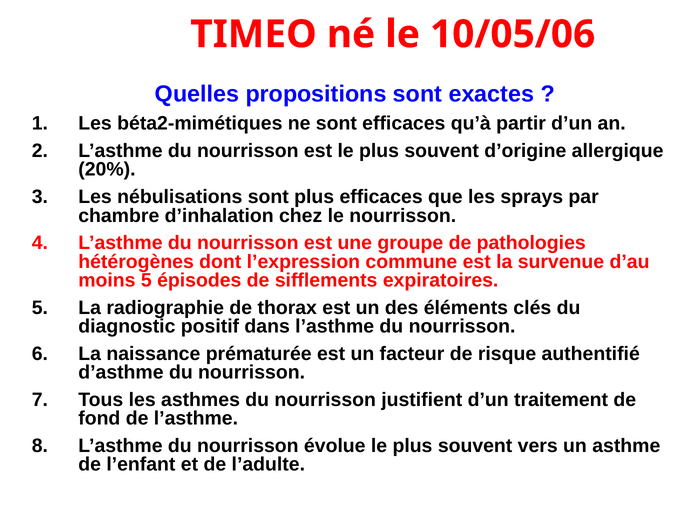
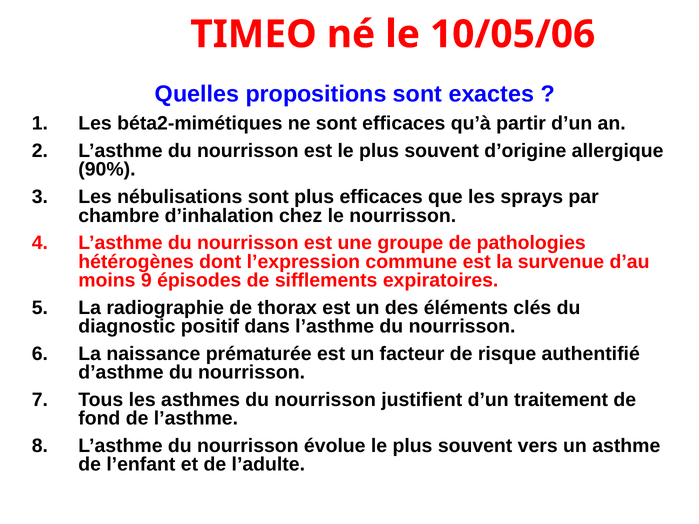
20%: 20% -> 90%
moins 5: 5 -> 9
